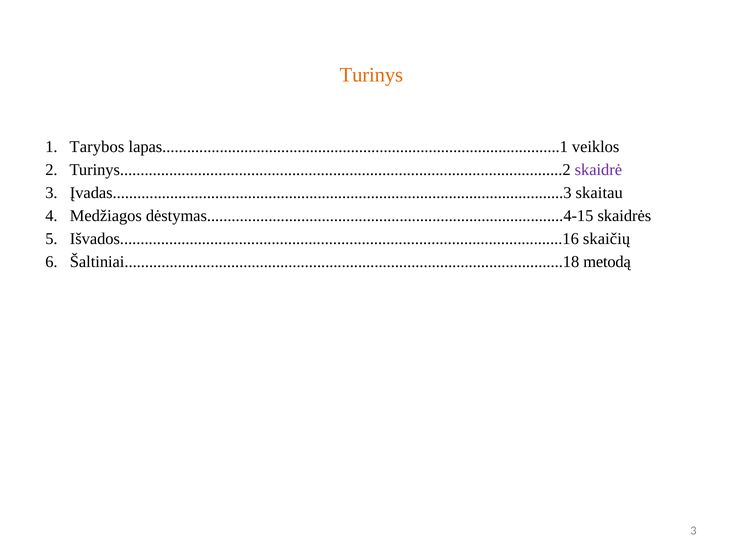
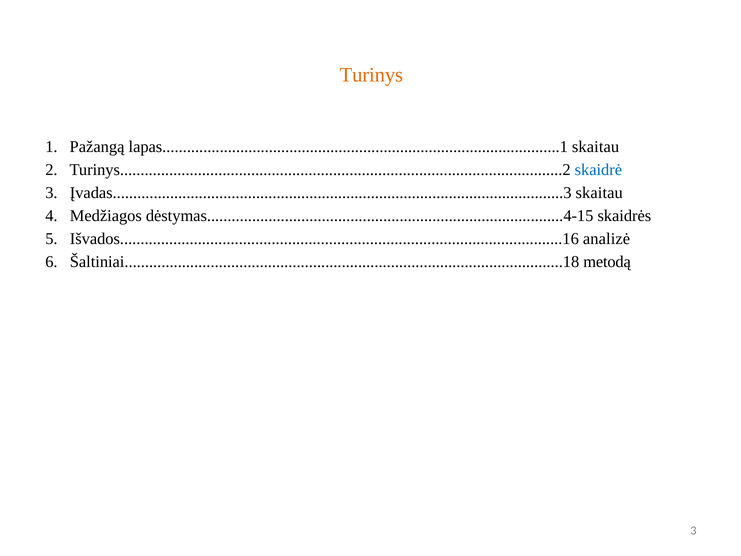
Tarybos: Tarybos -> Pažangą
veiklos at (596, 147): veiklos -> skaitau
skaidrė colour: purple -> blue
skaičių: skaičių -> analizė
